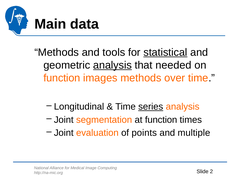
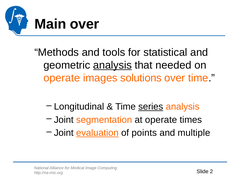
Main data: data -> over
statistical underline: present -> none
function at (62, 78): function -> operate
images methods: methods -> solutions
at function: function -> operate
evaluation underline: none -> present
